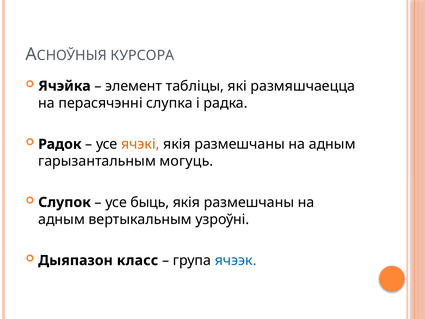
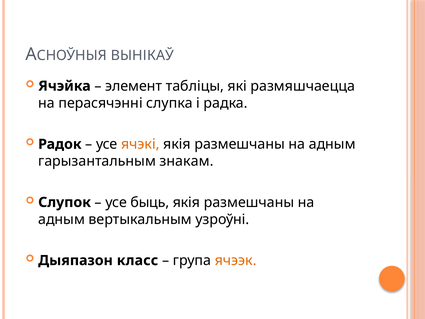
КУРСОРА: КУРСОРА -> ВЫНІКАЎ
могуць: могуць -> знакам
ячээк colour: blue -> orange
